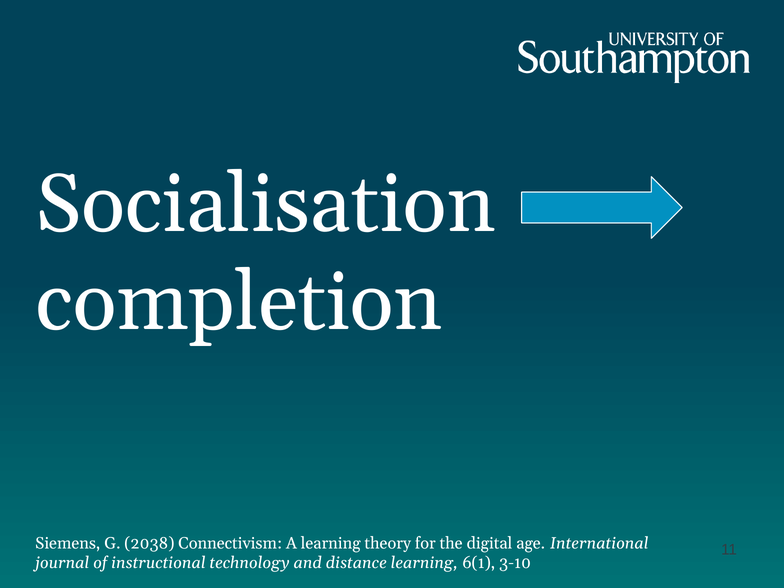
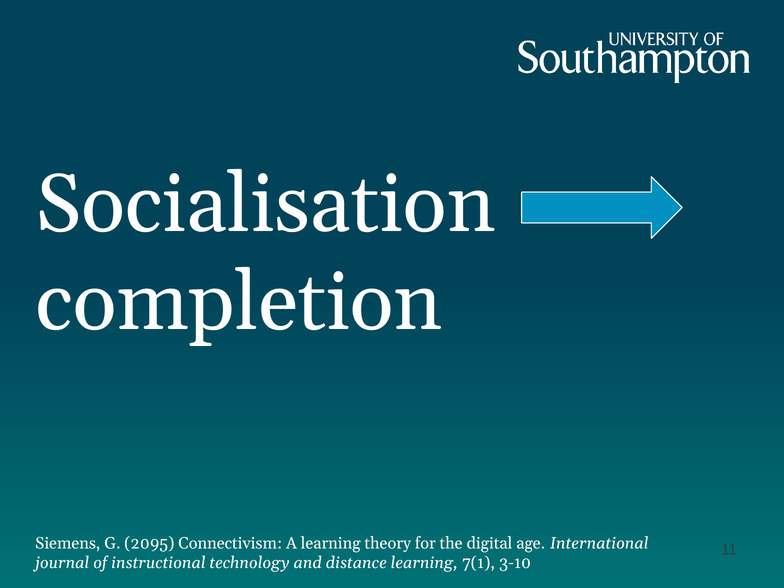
2038: 2038 -> 2095
6(1: 6(1 -> 7(1
